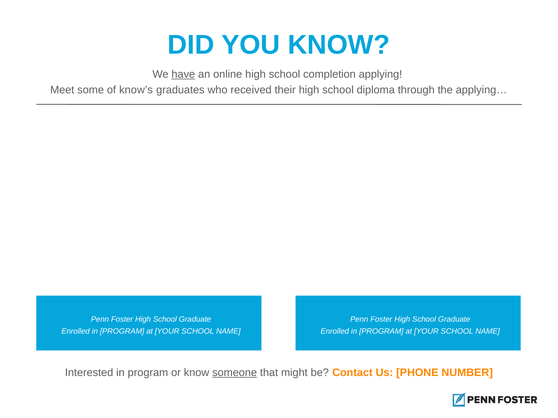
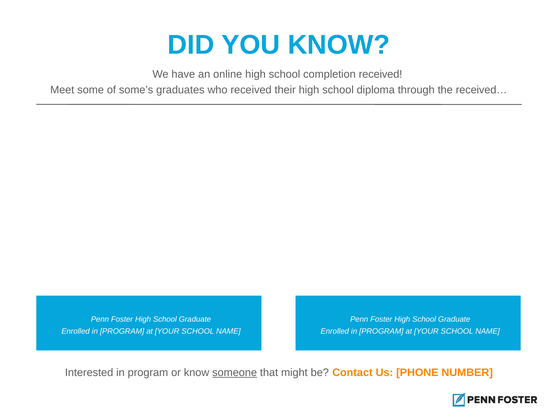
have underline: present -> none
completion applying: applying -> received
know’s: know’s -> some’s
applying…: applying… -> received…
